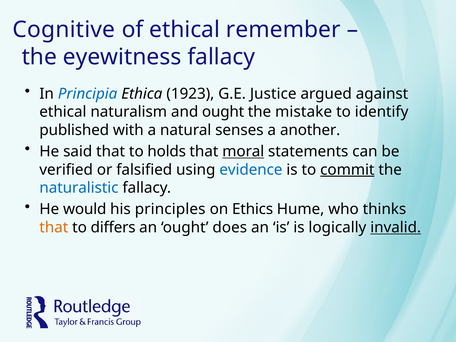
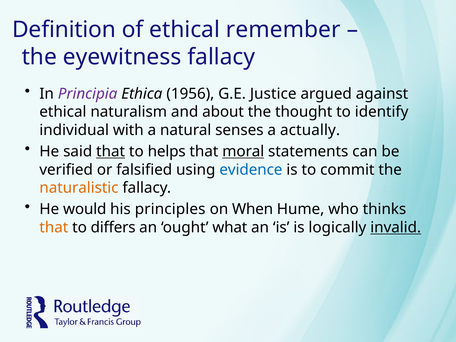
Cognitive: Cognitive -> Definition
Principia colour: blue -> purple
1923: 1923 -> 1956
and ought: ought -> about
mistake: mistake -> thought
published: published -> individual
another: another -> actually
that at (111, 151) underline: none -> present
holds: holds -> helps
commit underline: present -> none
naturalistic colour: blue -> orange
Ethics: Ethics -> When
does: does -> what
